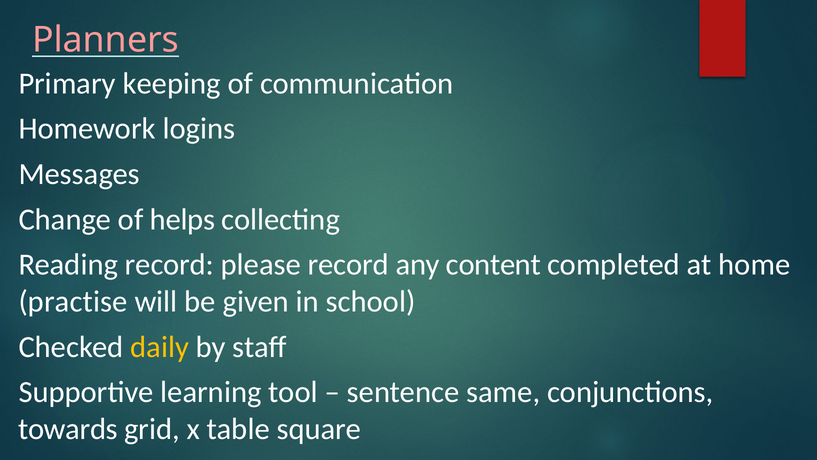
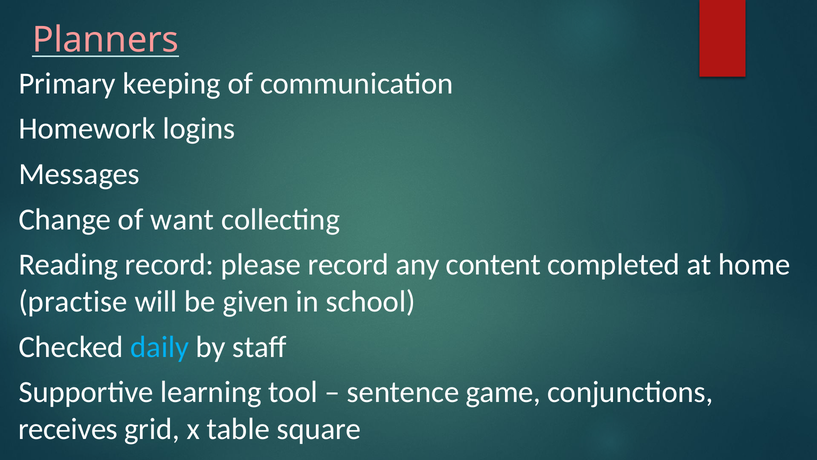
helps: helps -> want
daily colour: yellow -> light blue
same: same -> game
towards: towards -> receives
